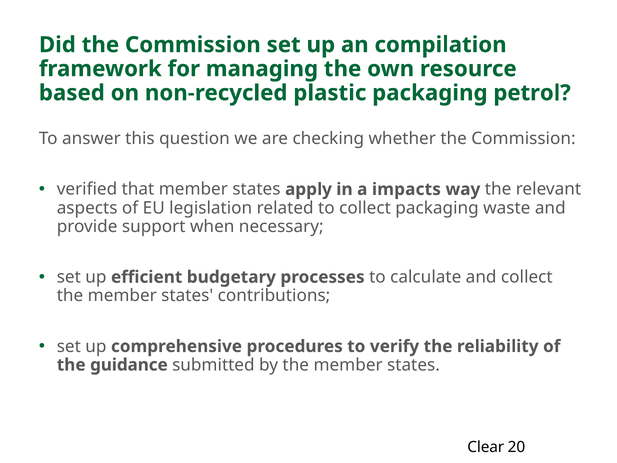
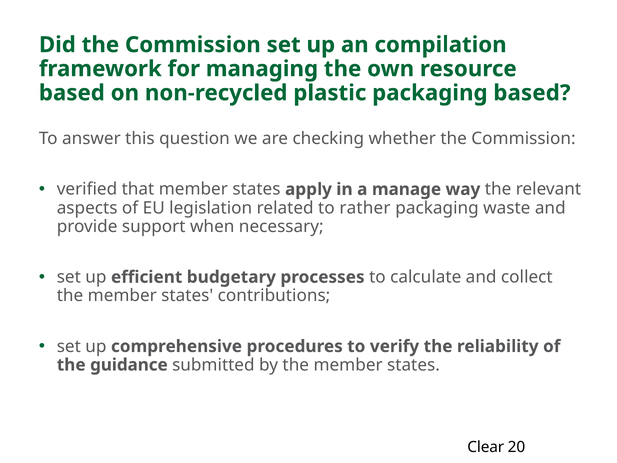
packaging petrol: petrol -> based
impacts: impacts -> manage
to collect: collect -> rather
